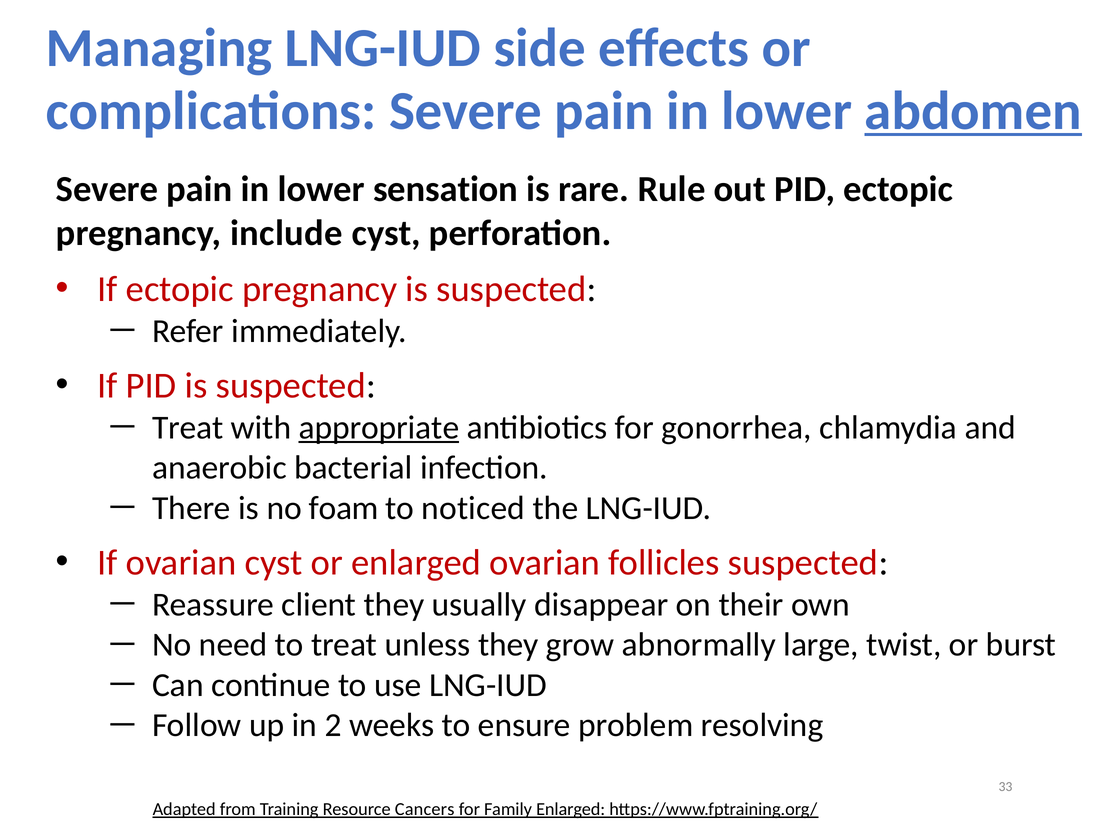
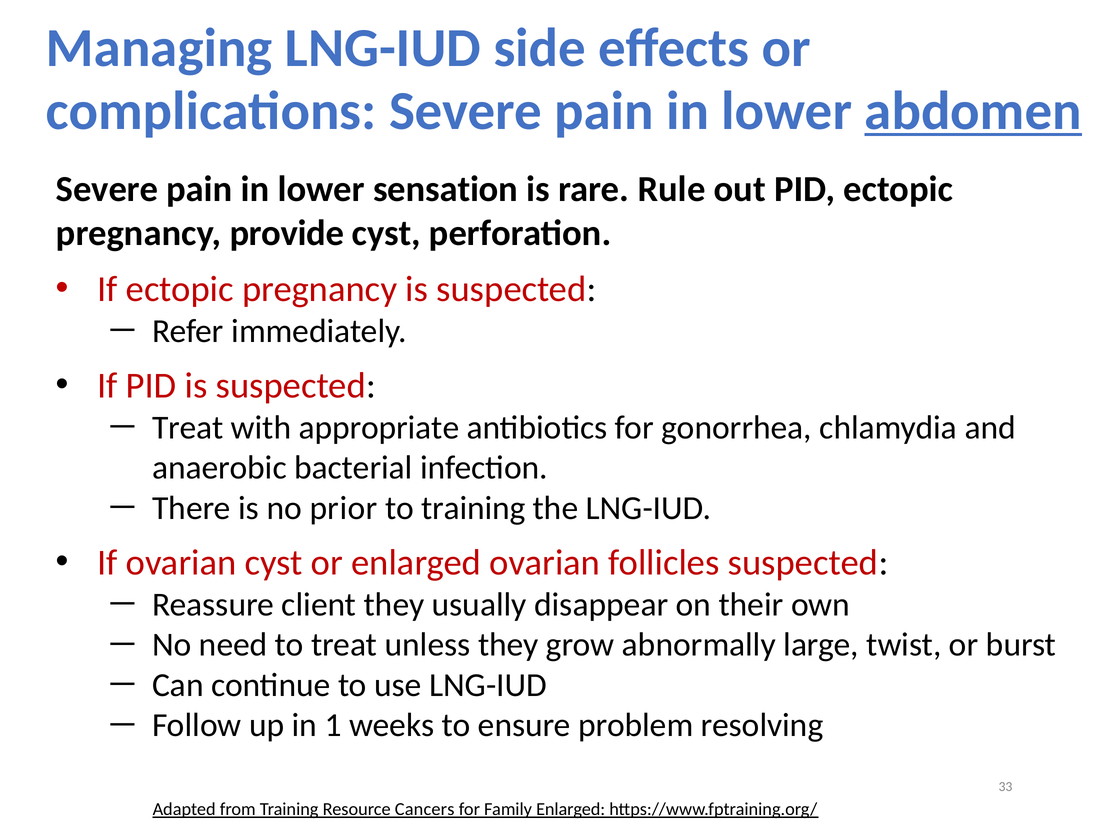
include: include -> provide
appropriate underline: present -> none
foam: foam -> prior
to noticed: noticed -> training
2: 2 -> 1
